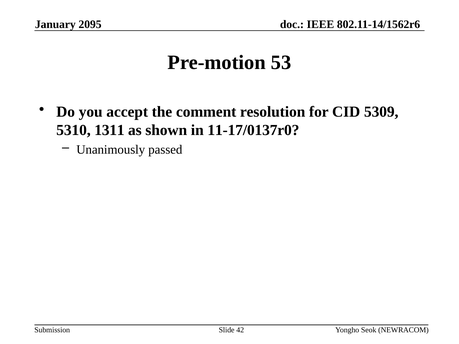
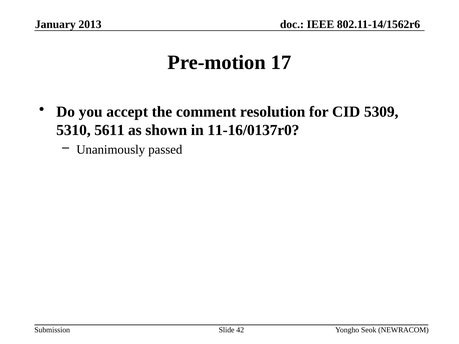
2095: 2095 -> 2013
53: 53 -> 17
1311: 1311 -> 5611
11-17/0137r0: 11-17/0137r0 -> 11-16/0137r0
